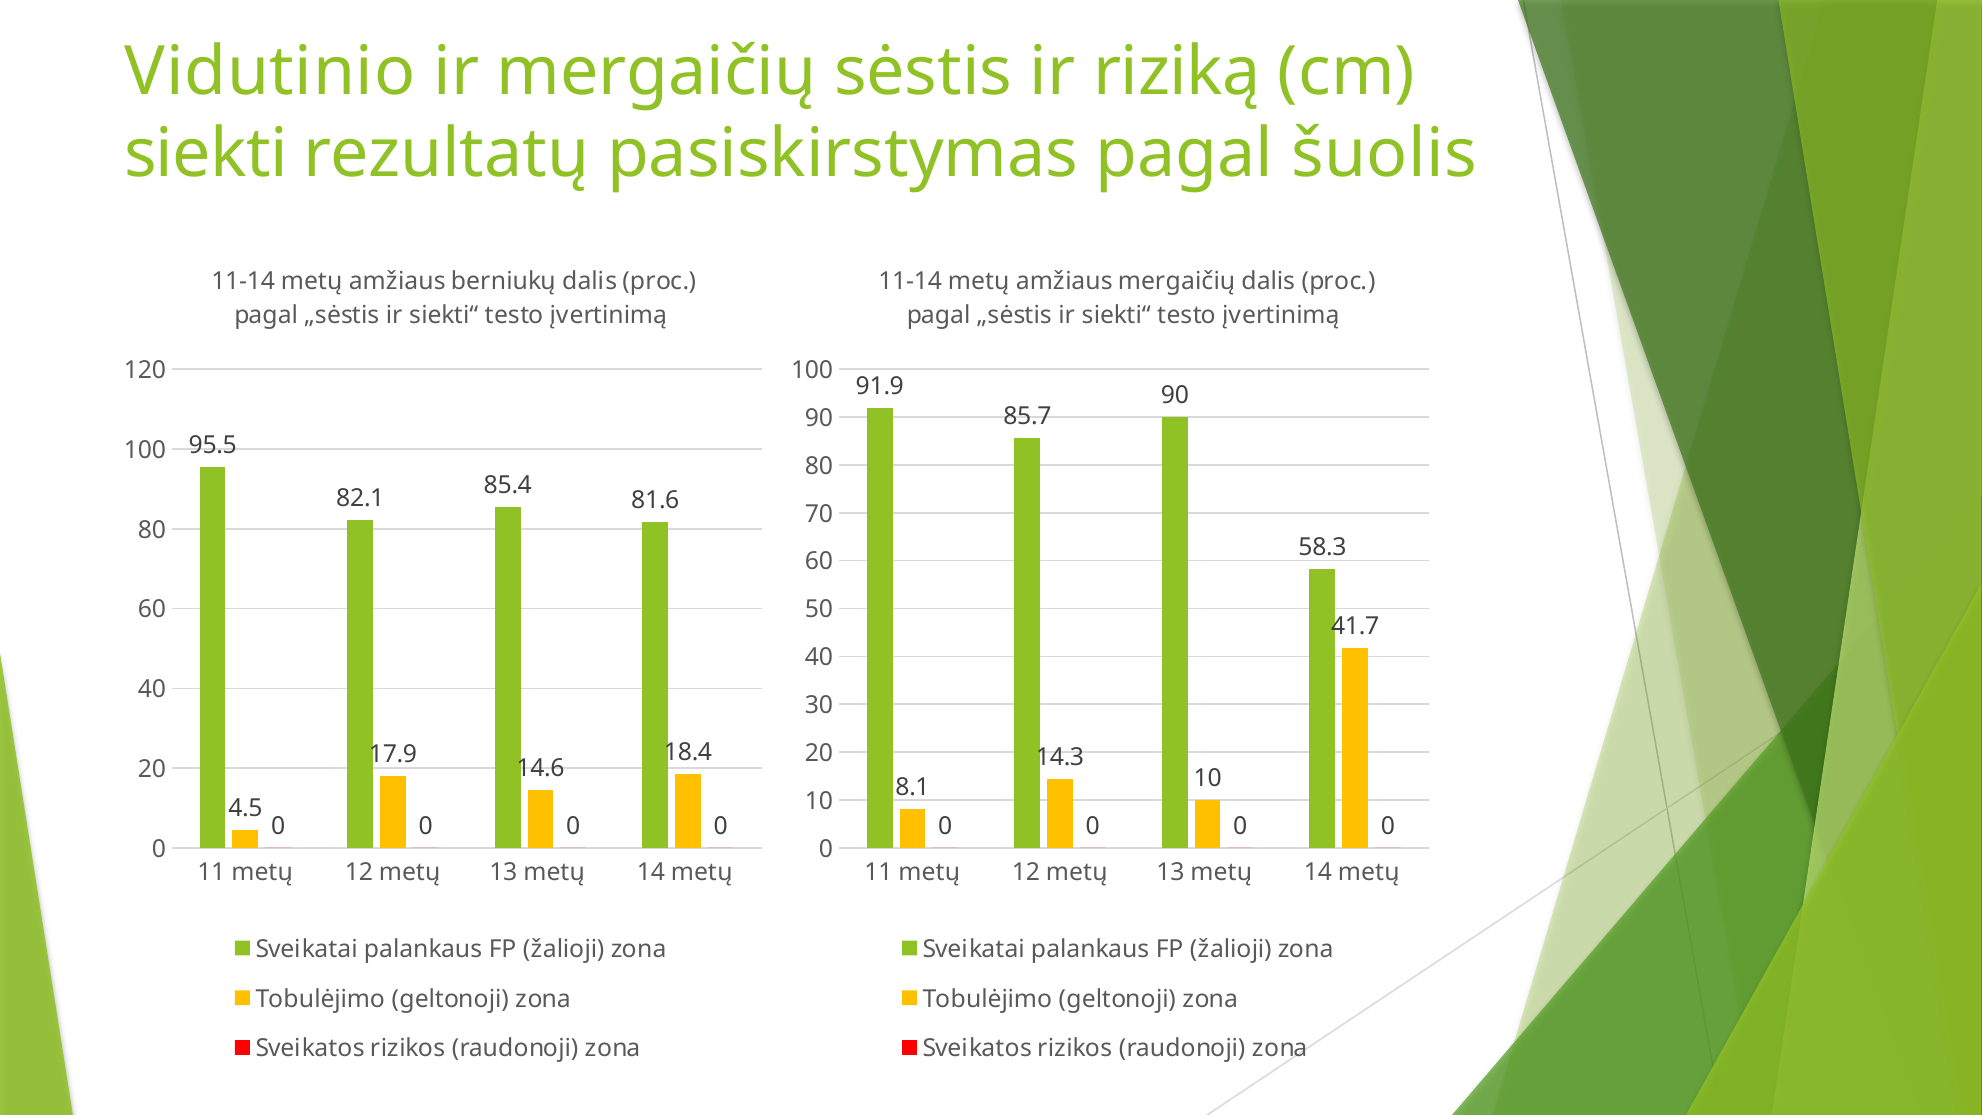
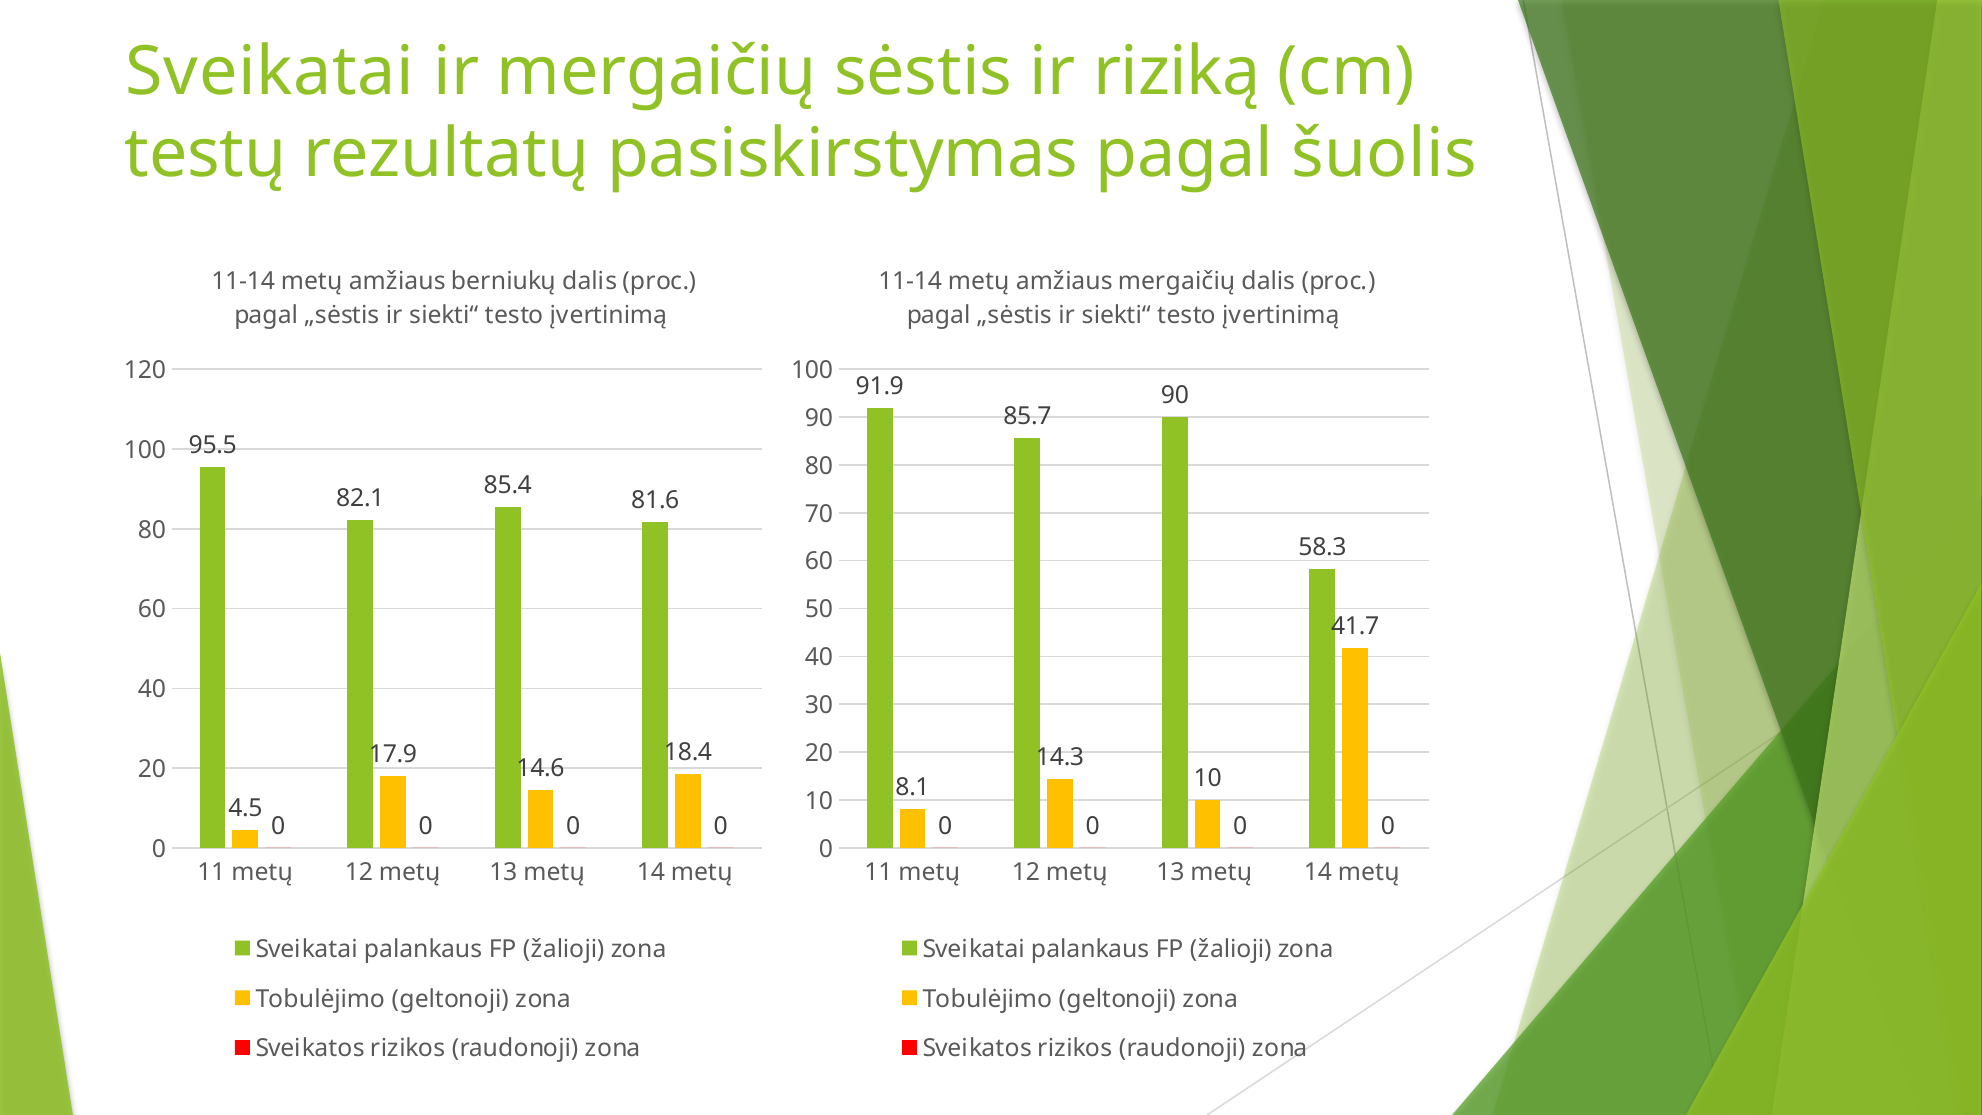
Vidutinio at (270, 72): Vidutinio -> Sveikatai
siekti: siekti -> testų
